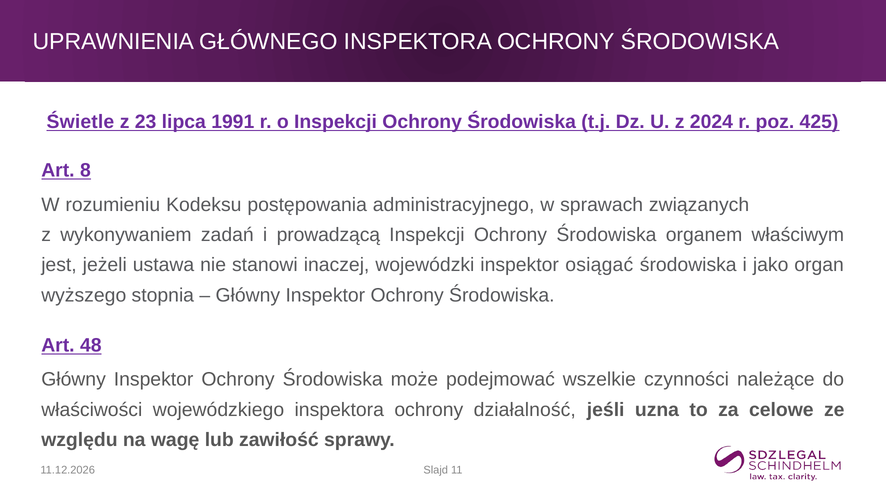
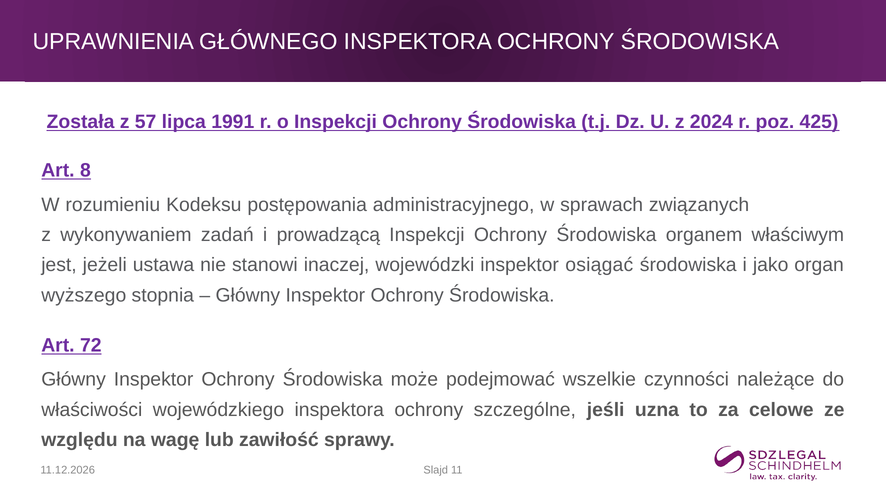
Świetle: Świetle -> Została
23: 23 -> 57
48: 48 -> 72
działalność: działalność -> szczególne
